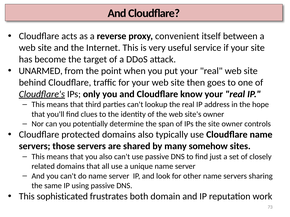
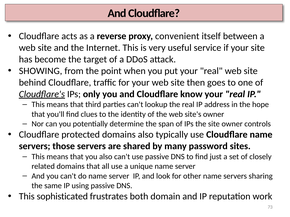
UNARMED: UNARMED -> SHOWING
somehow: somehow -> password
